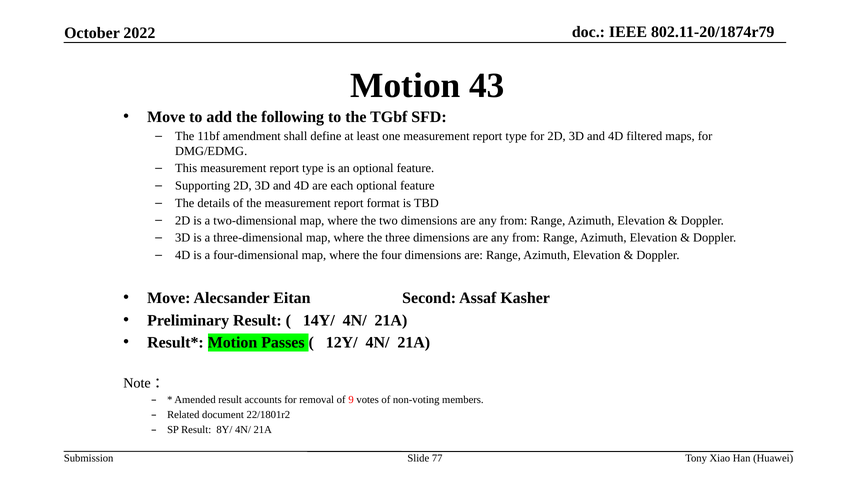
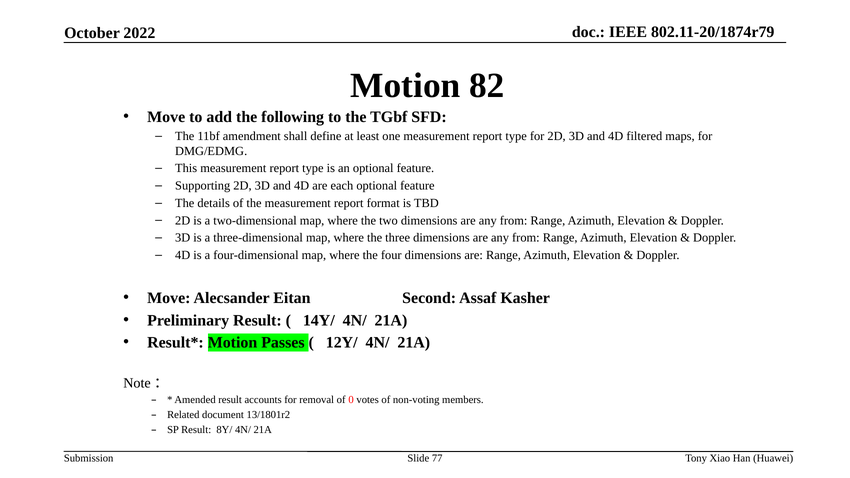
43: 43 -> 82
9: 9 -> 0
22/1801r2: 22/1801r2 -> 13/1801r2
